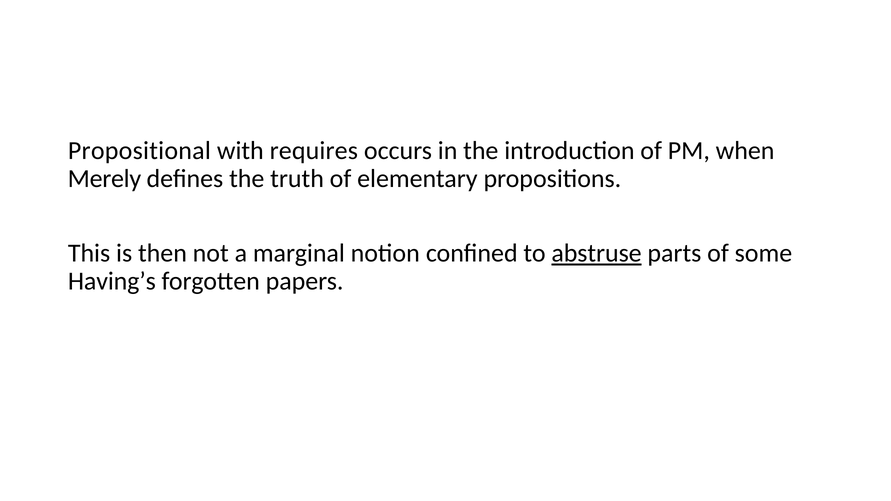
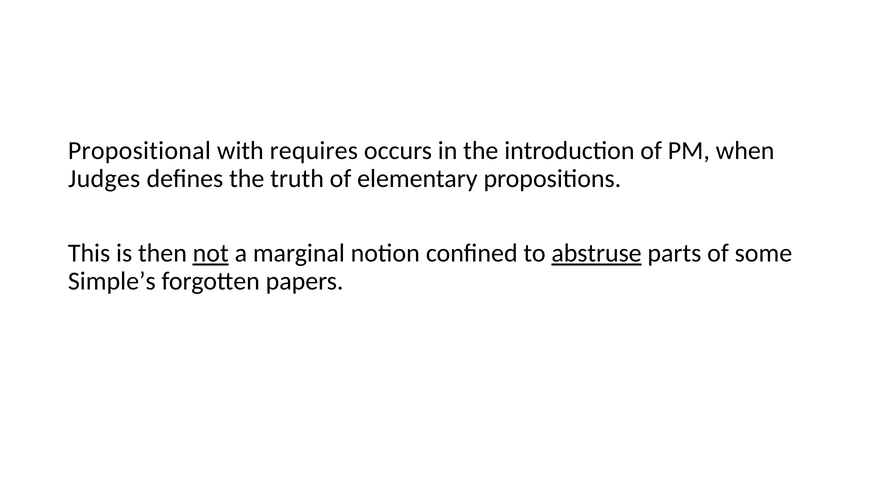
Merely: Merely -> Judges
not underline: none -> present
Having’s: Having’s -> Simple’s
